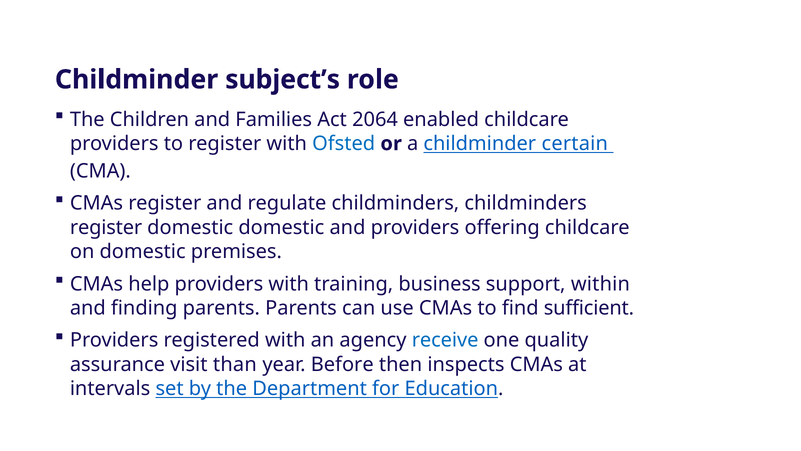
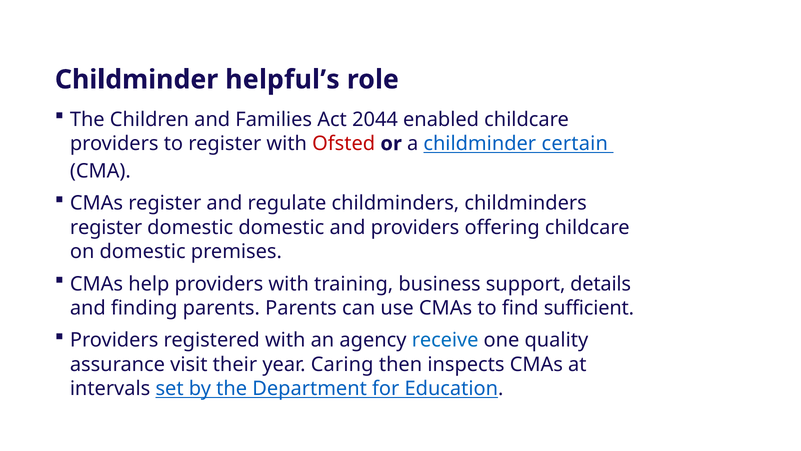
subject’s: subject’s -> helpful’s
2064: 2064 -> 2044
Ofsted colour: blue -> red
within: within -> details
than: than -> their
Before: Before -> Caring
